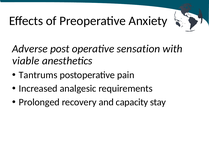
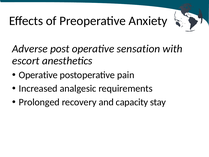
viable: viable -> escort
Tantrums at (38, 75): Tantrums -> Operative
